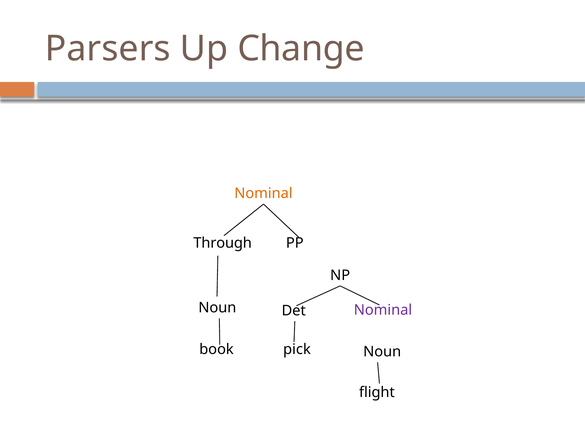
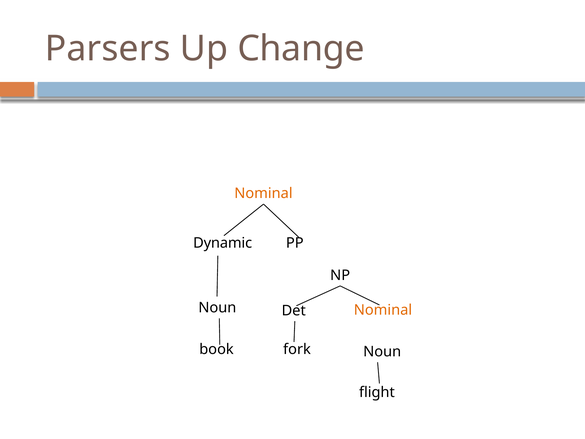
Through: Through -> Dynamic
Nominal at (383, 310) colour: purple -> orange
pick: pick -> fork
